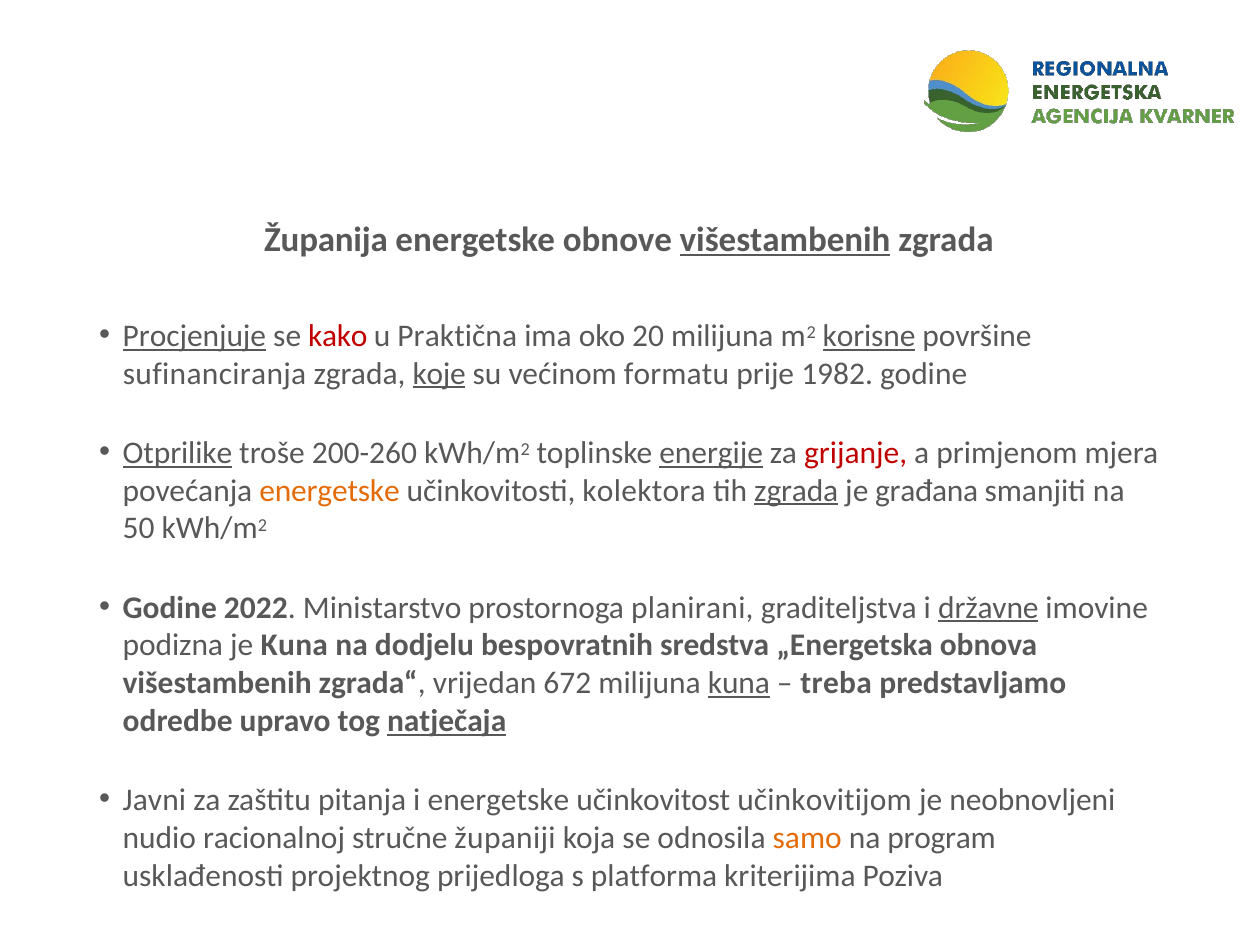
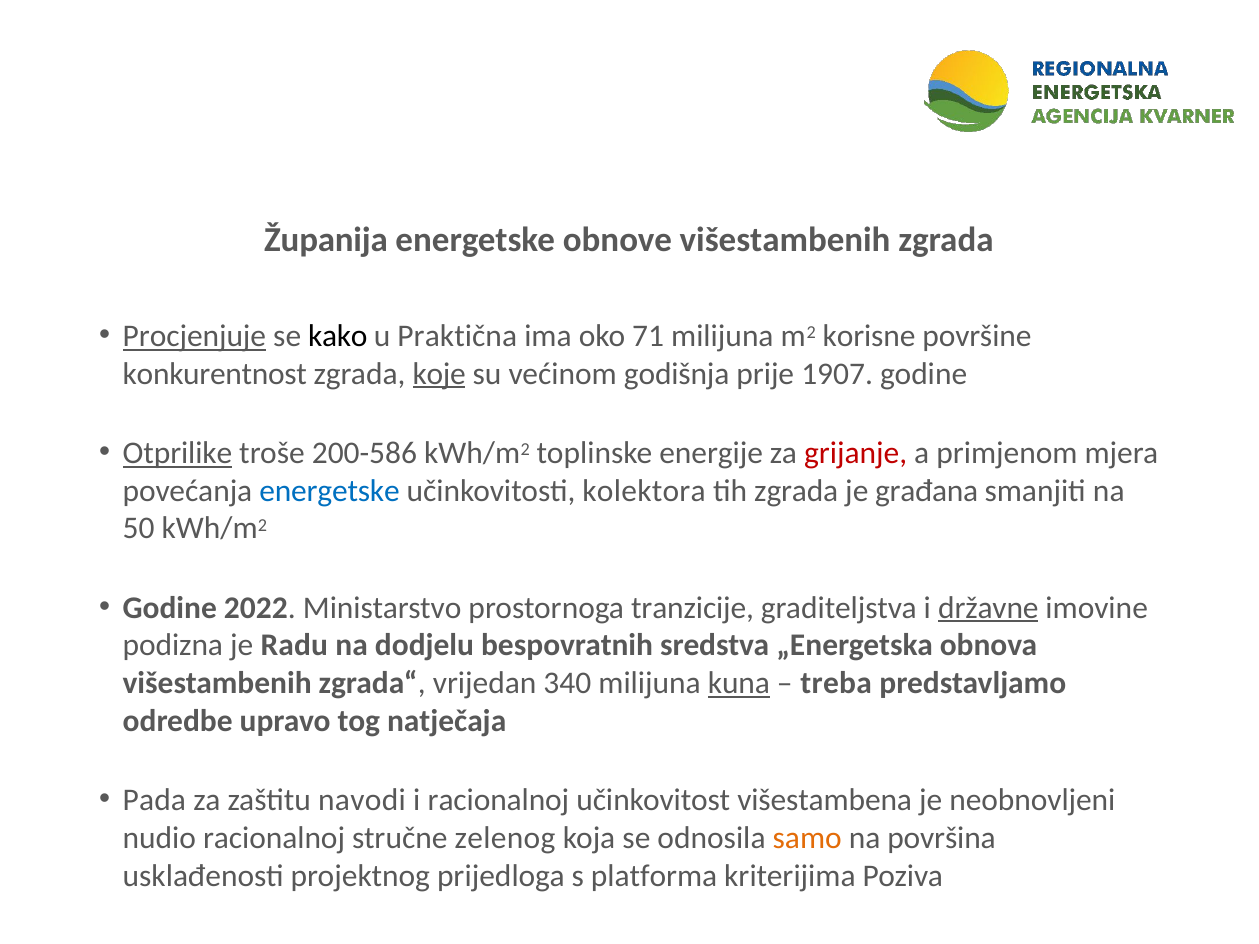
višestambenih at (785, 240) underline: present -> none
kako colour: red -> black
20: 20 -> 71
korisne underline: present -> none
sufinanciranja: sufinanciranja -> konkurentnost
formatu: formatu -> godišnja
1982: 1982 -> 1907
200-260: 200-260 -> 200-586
energije underline: present -> none
energetske at (330, 491) colour: orange -> blue
zgrada at (796, 491) underline: present -> none
planirani: planirani -> tranzicije
je Kuna: Kuna -> Radu
672: 672 -> 340
natječaja underline: present -> none
Javni: Javni -> Pada
pitanja: pitanja -> navodi
i energetske: energetske -> racionalnoj
učinkovitijom: učinkovitijom -> višestambena
županiji: županiji -> zelenog
program: program -> površina
